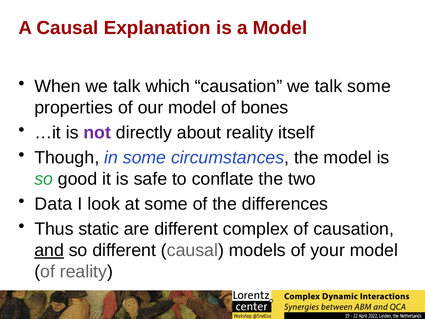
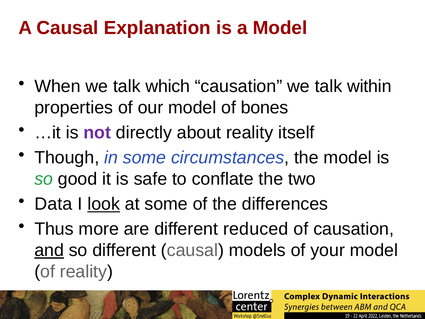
talk some: some -> within
look underline: none -> present
static: static -> more
complex: complex -> reduced
